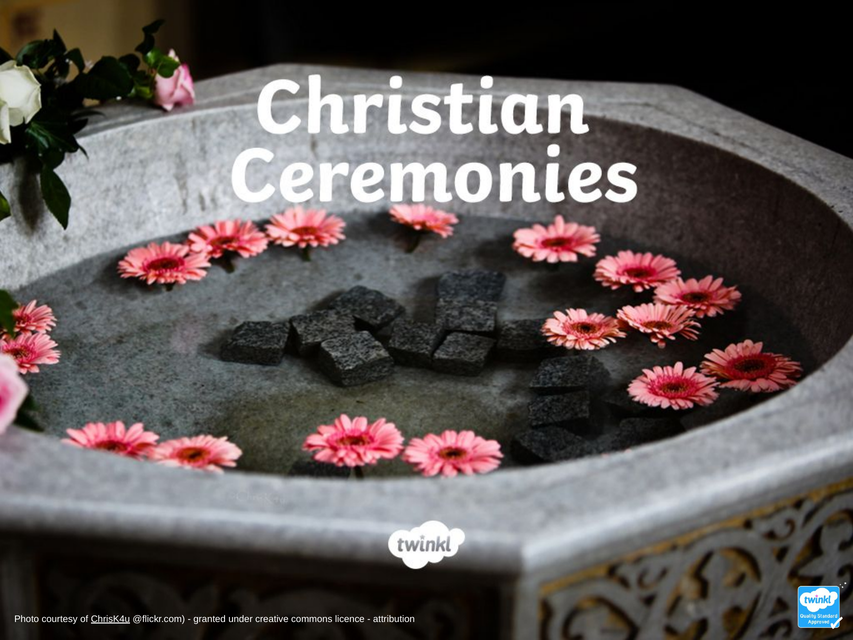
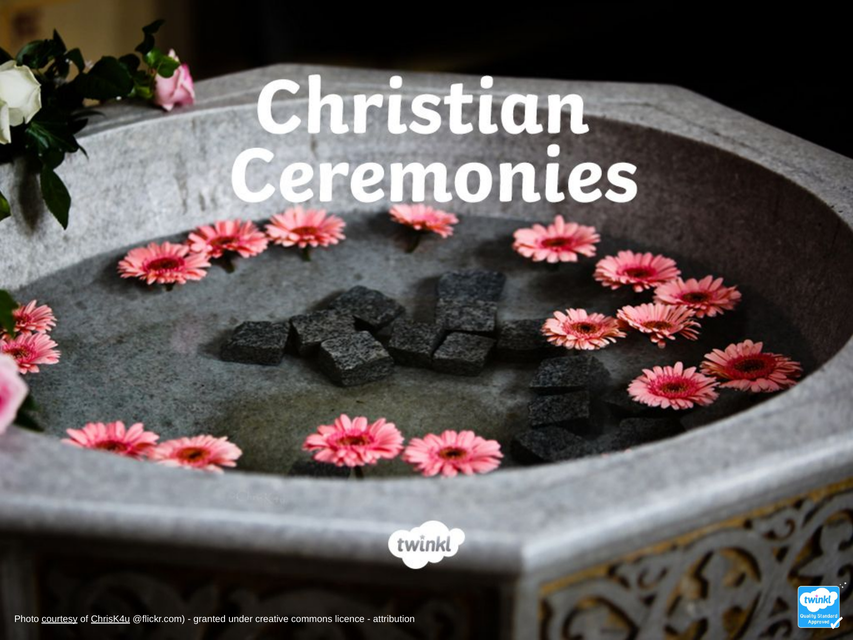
courtesy underline: none -> present
